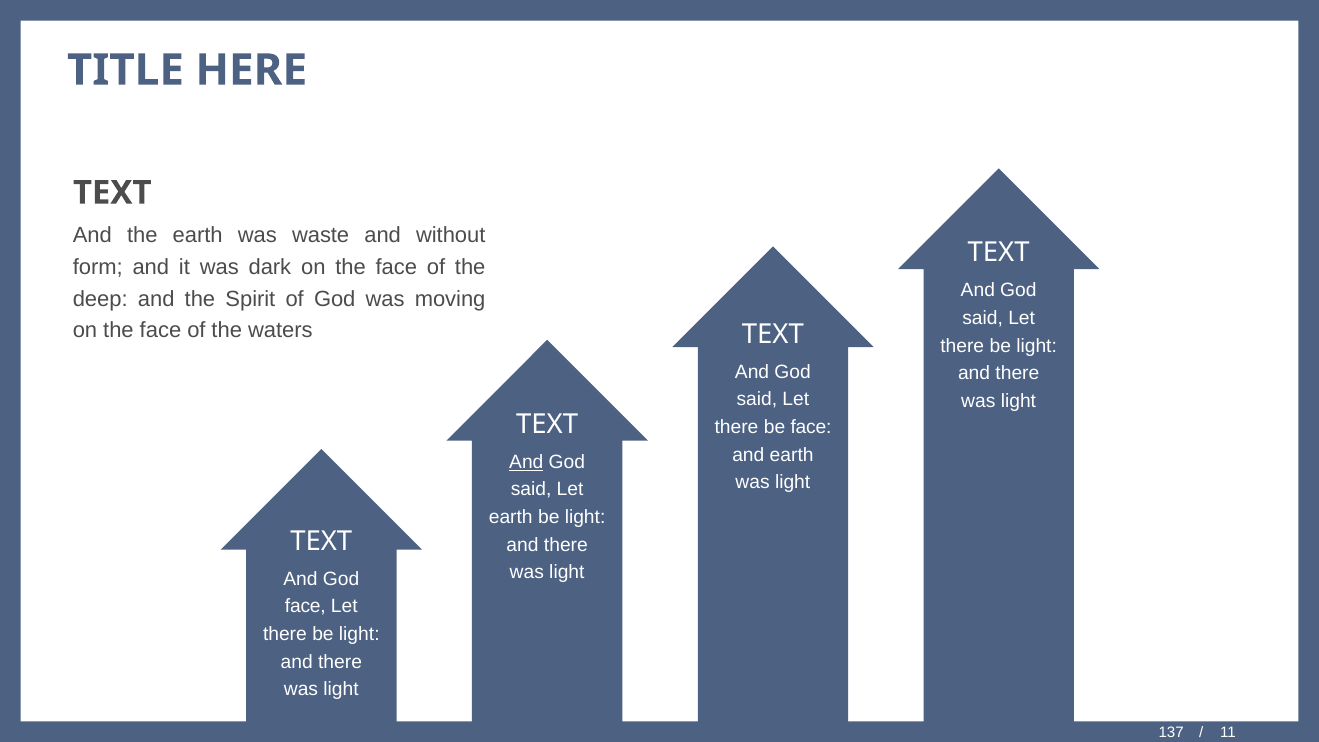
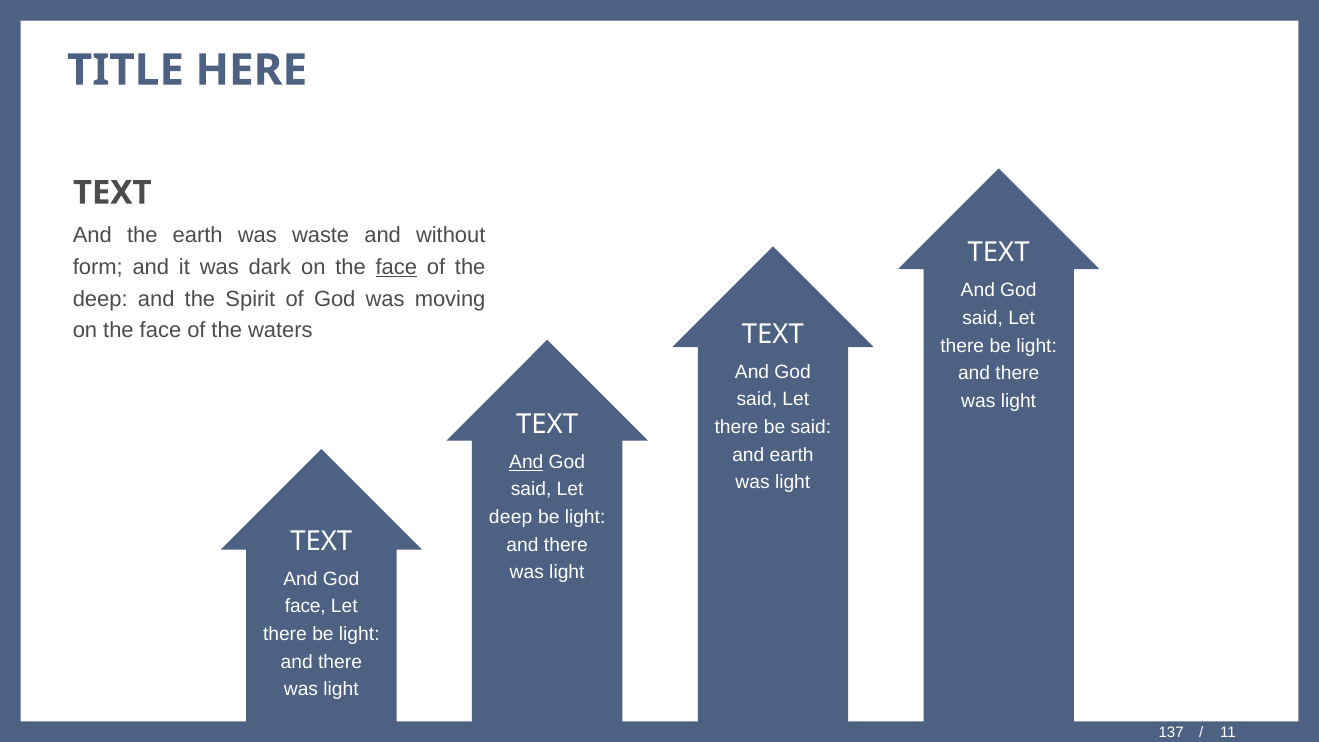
face at (396, 267) underline: none -> present
be face: face -> said
earth at (511, 517): earth -> deep
